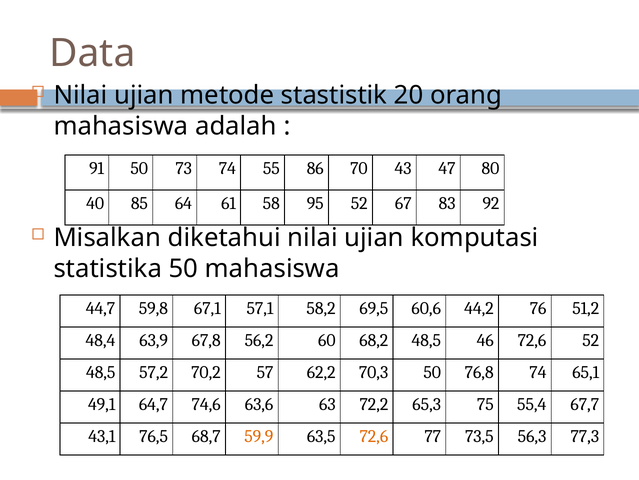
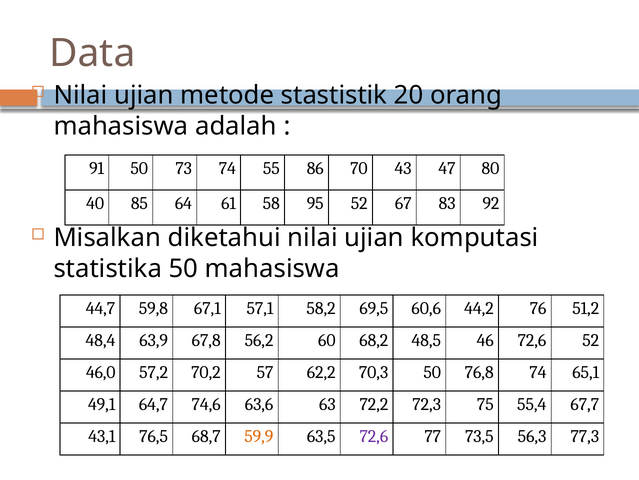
48,5 at (101, 372): 48,5 -> 46,0
65,3: 65,3 -> 72,3
72,6 at (374, 436) colour: orange -> purple
